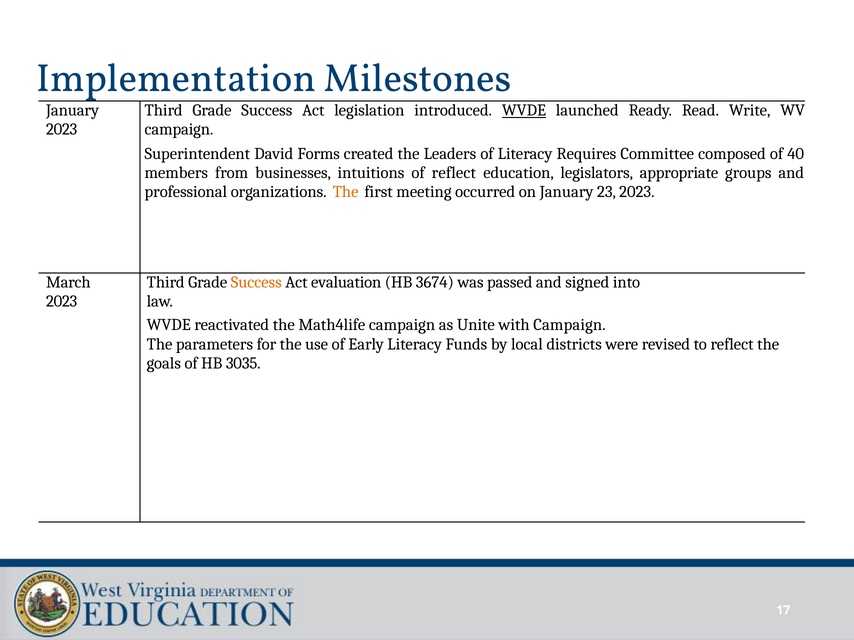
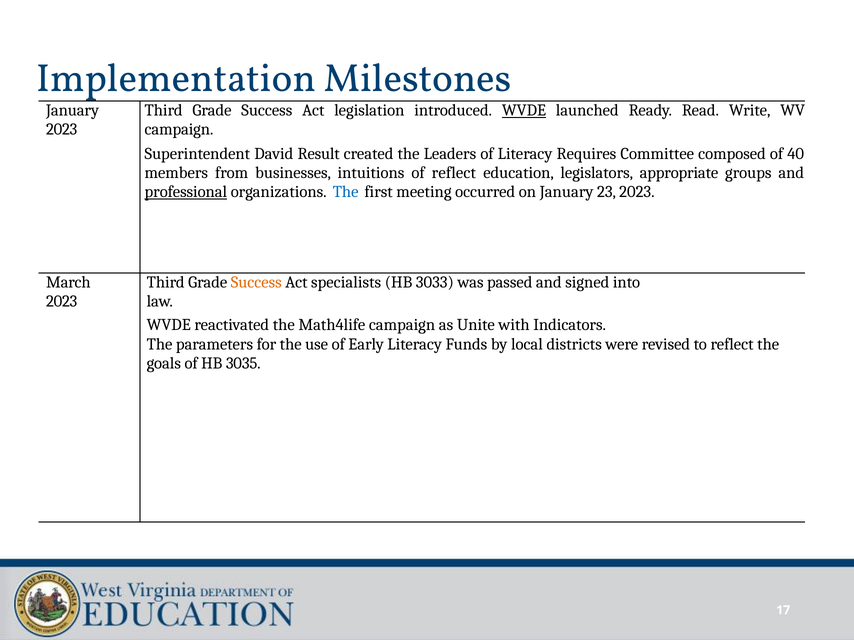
Forms: Forms -> Result
professional underline: none -> present
The at (346, 192) colour: orange -> blue
evaluation: evaluation -> specialists
3674: 3674 -> 3033
with Campaign: Campaign -> Indicators
